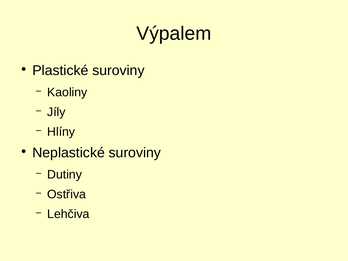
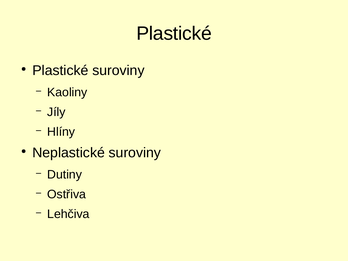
Výpalem at (174, 34): Výpalem -> Plastické
